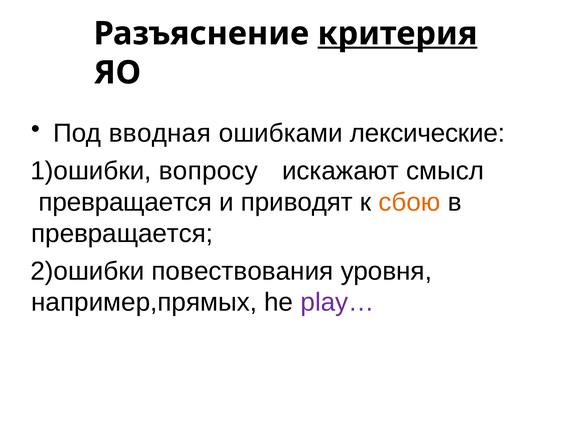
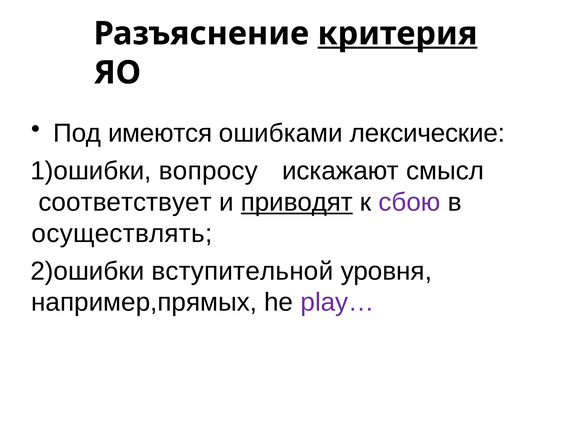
вводная: вводная -> имеются
превращается at (125, 202): превращается -> соответствует
приводят underline: none -> present
сбою colour: orange -> purple
превращается at (122, 234): превращается -> осуществлять
повествования: повествования -> вступительной
